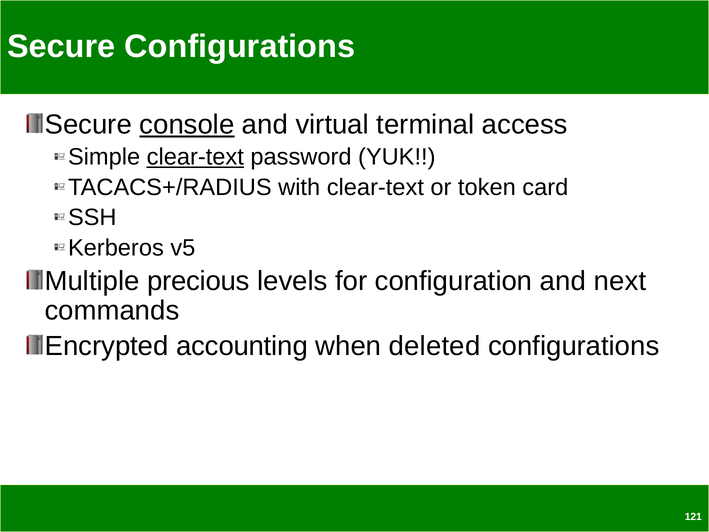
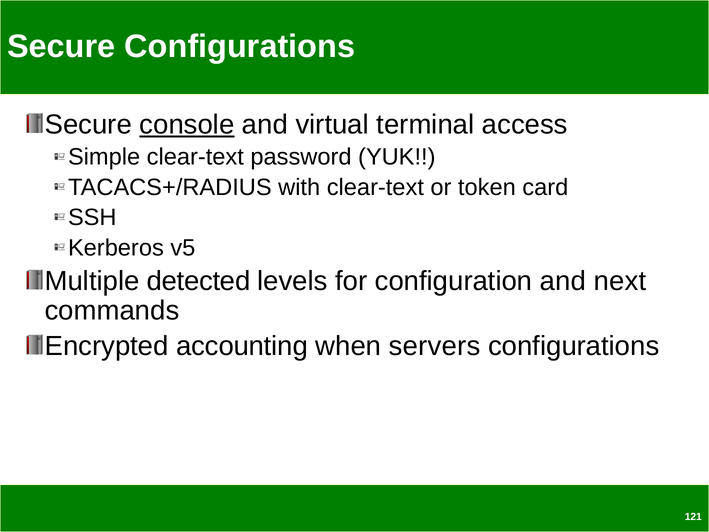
clear-text at (195, 157) underline: present -> none
precious: precious -> detected
deleted: deleted -> servers
